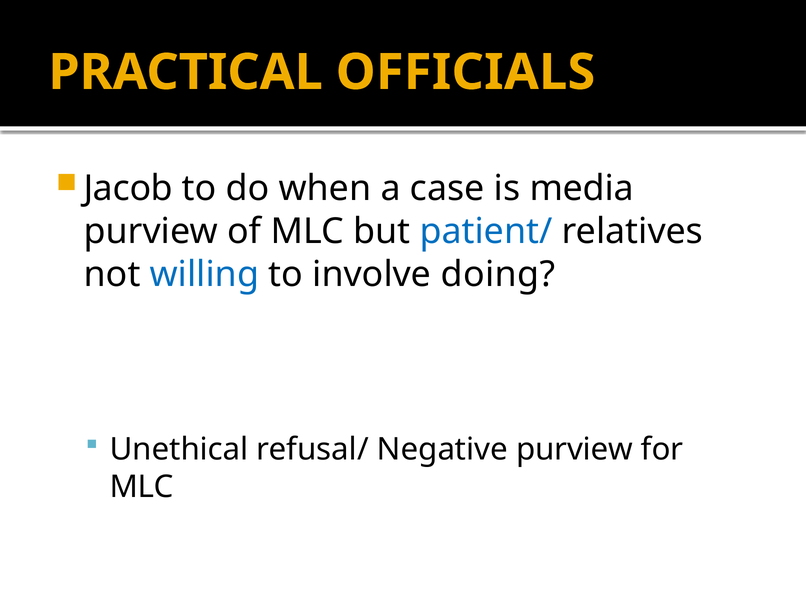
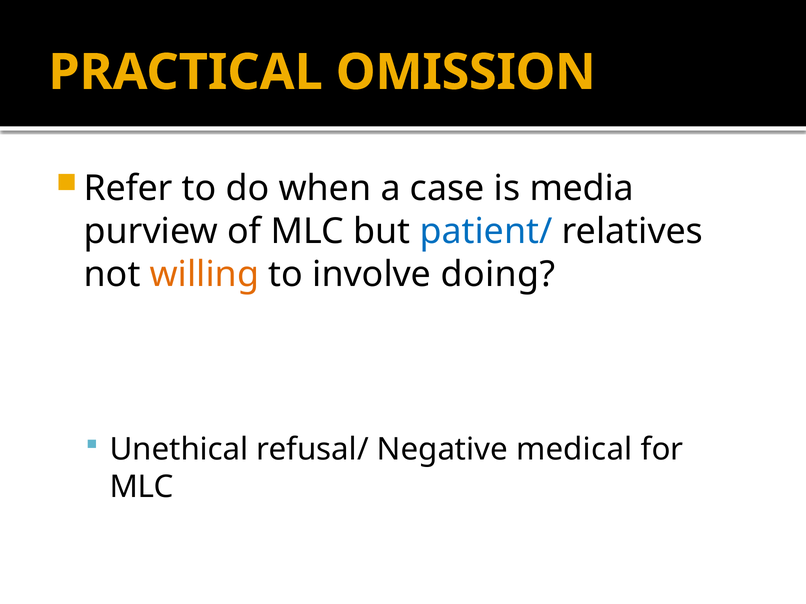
OFFICIALS: OFFICIALS -> OMISSION
Jacob: Jacob -> Refer
willing colour: blue -> orange
Negative purview: purview -> medical
